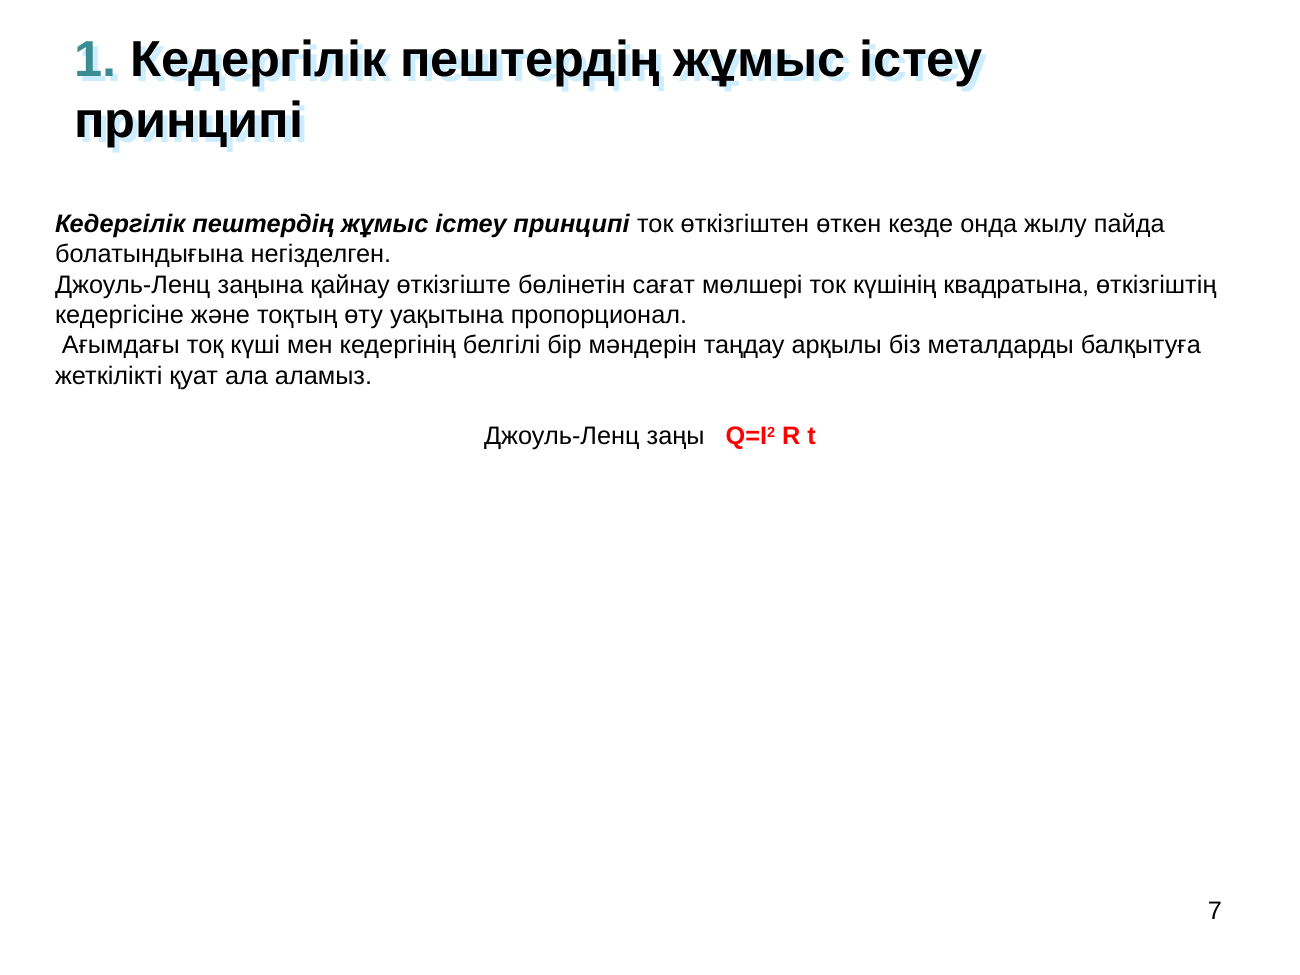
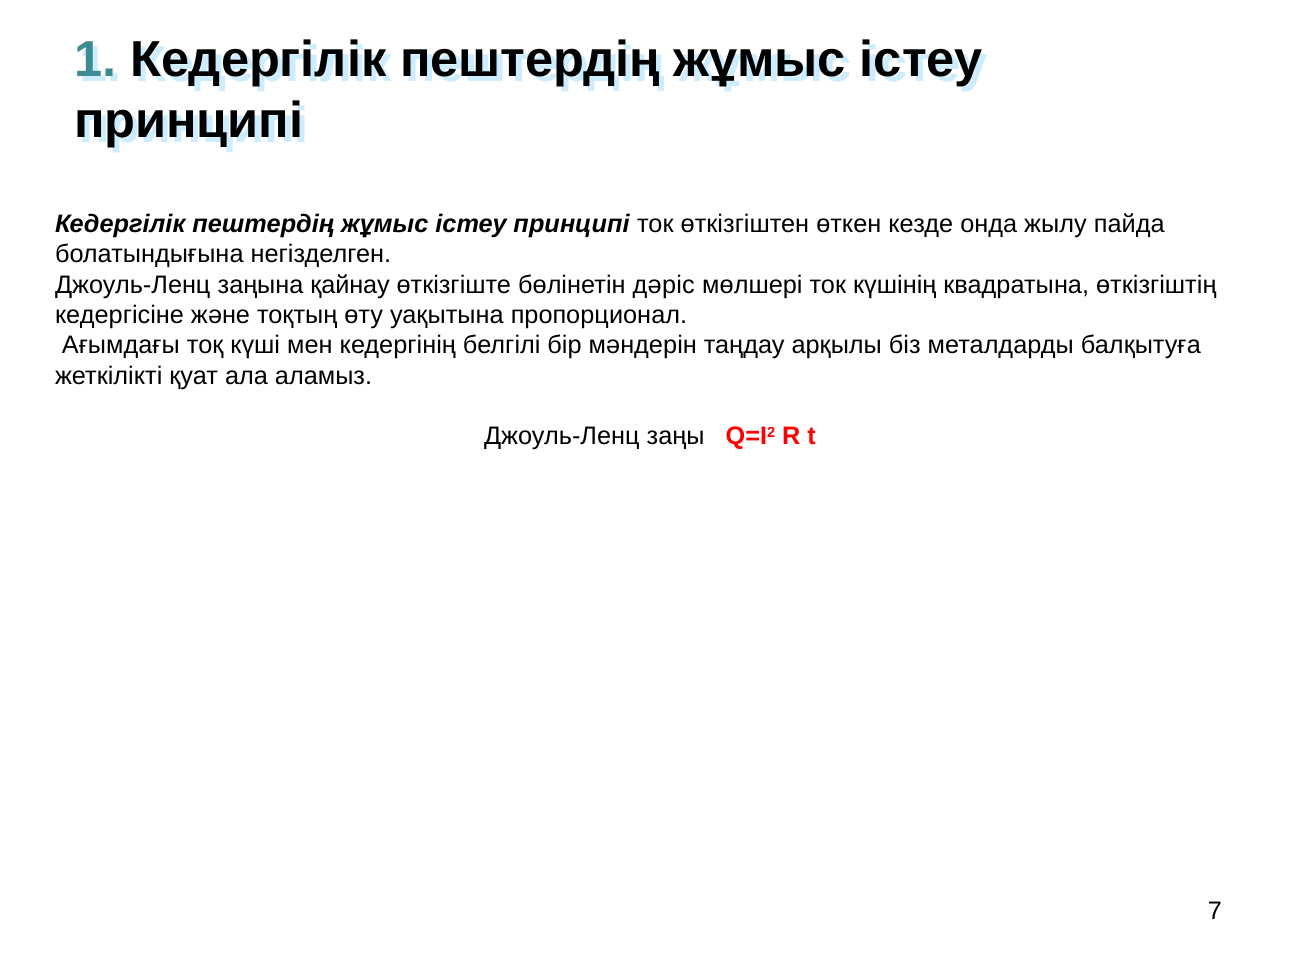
сағат: сағат -> дәріс
